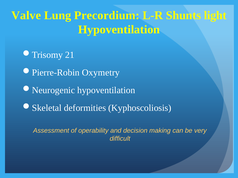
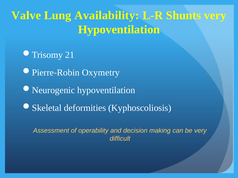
Precordium: Precordium -> Availability
Shunts light: light -> very
